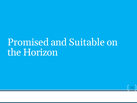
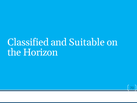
Promised: Promised -> Classified
